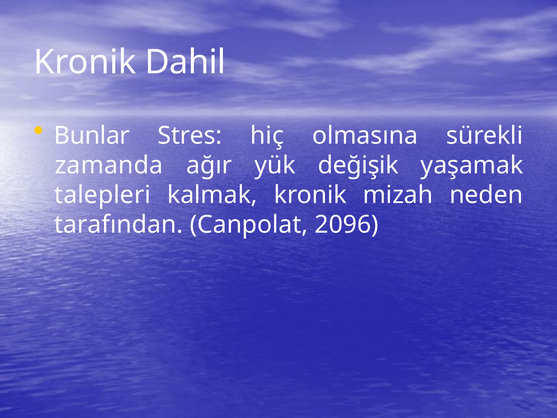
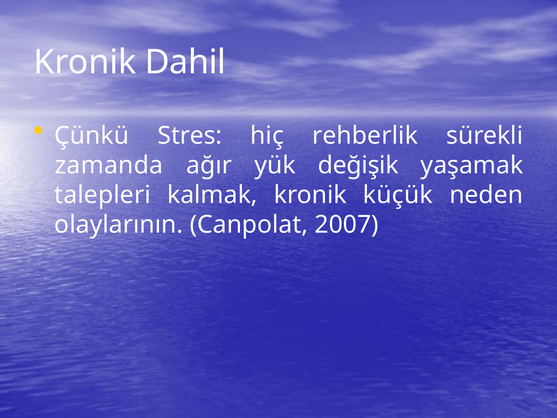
Bunlar: Bunlar -> Çünkü
olmasına: olmasına -> rehberlik
mizah: mizah -> küçük
tarafından: tarafından -> olaylarının
2096: 2096 -> 2007
